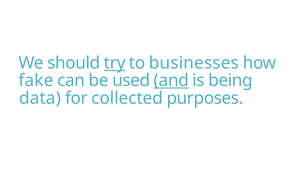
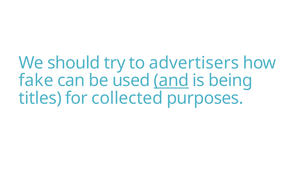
try underline: present -> none
businesses: businesses -> advertisers
data: data -> titles
